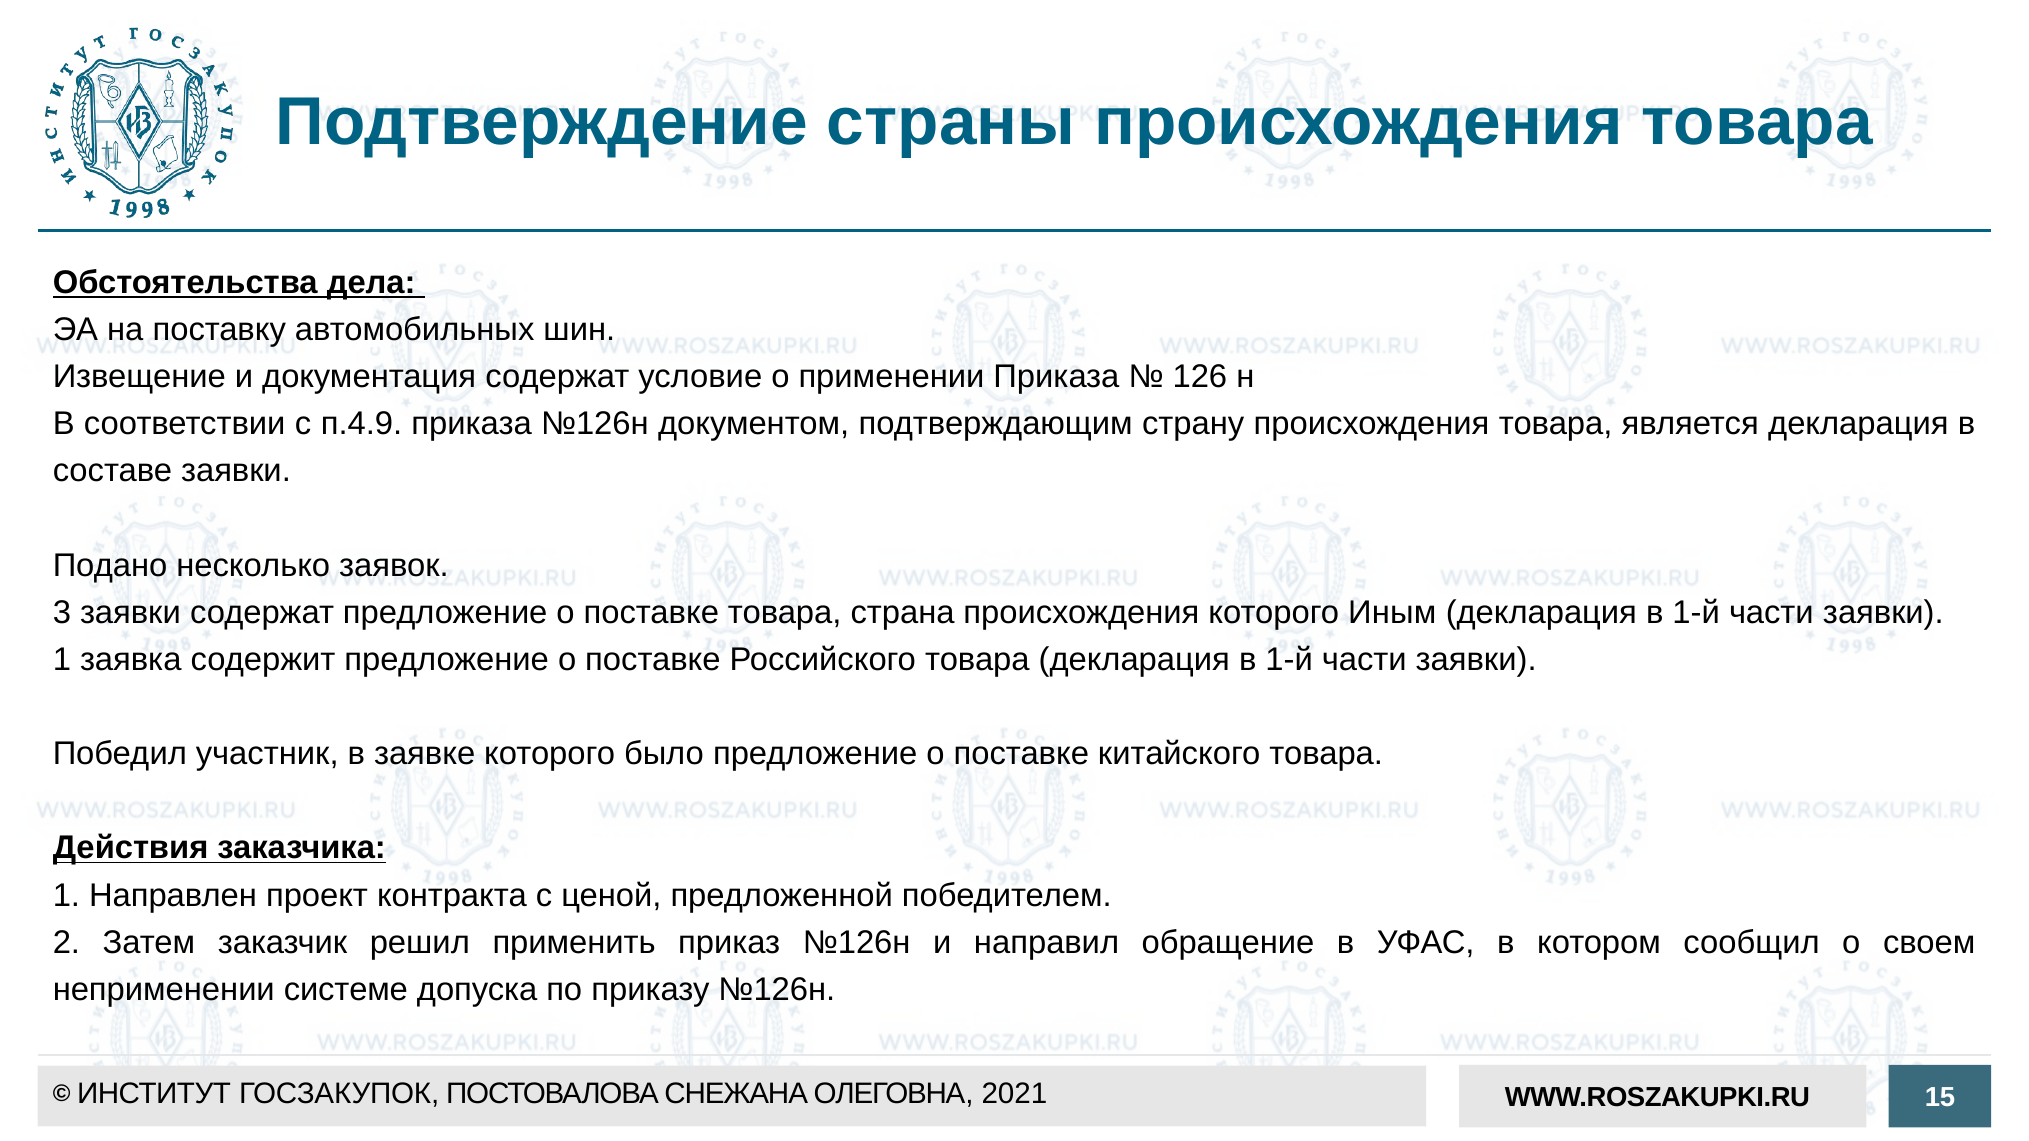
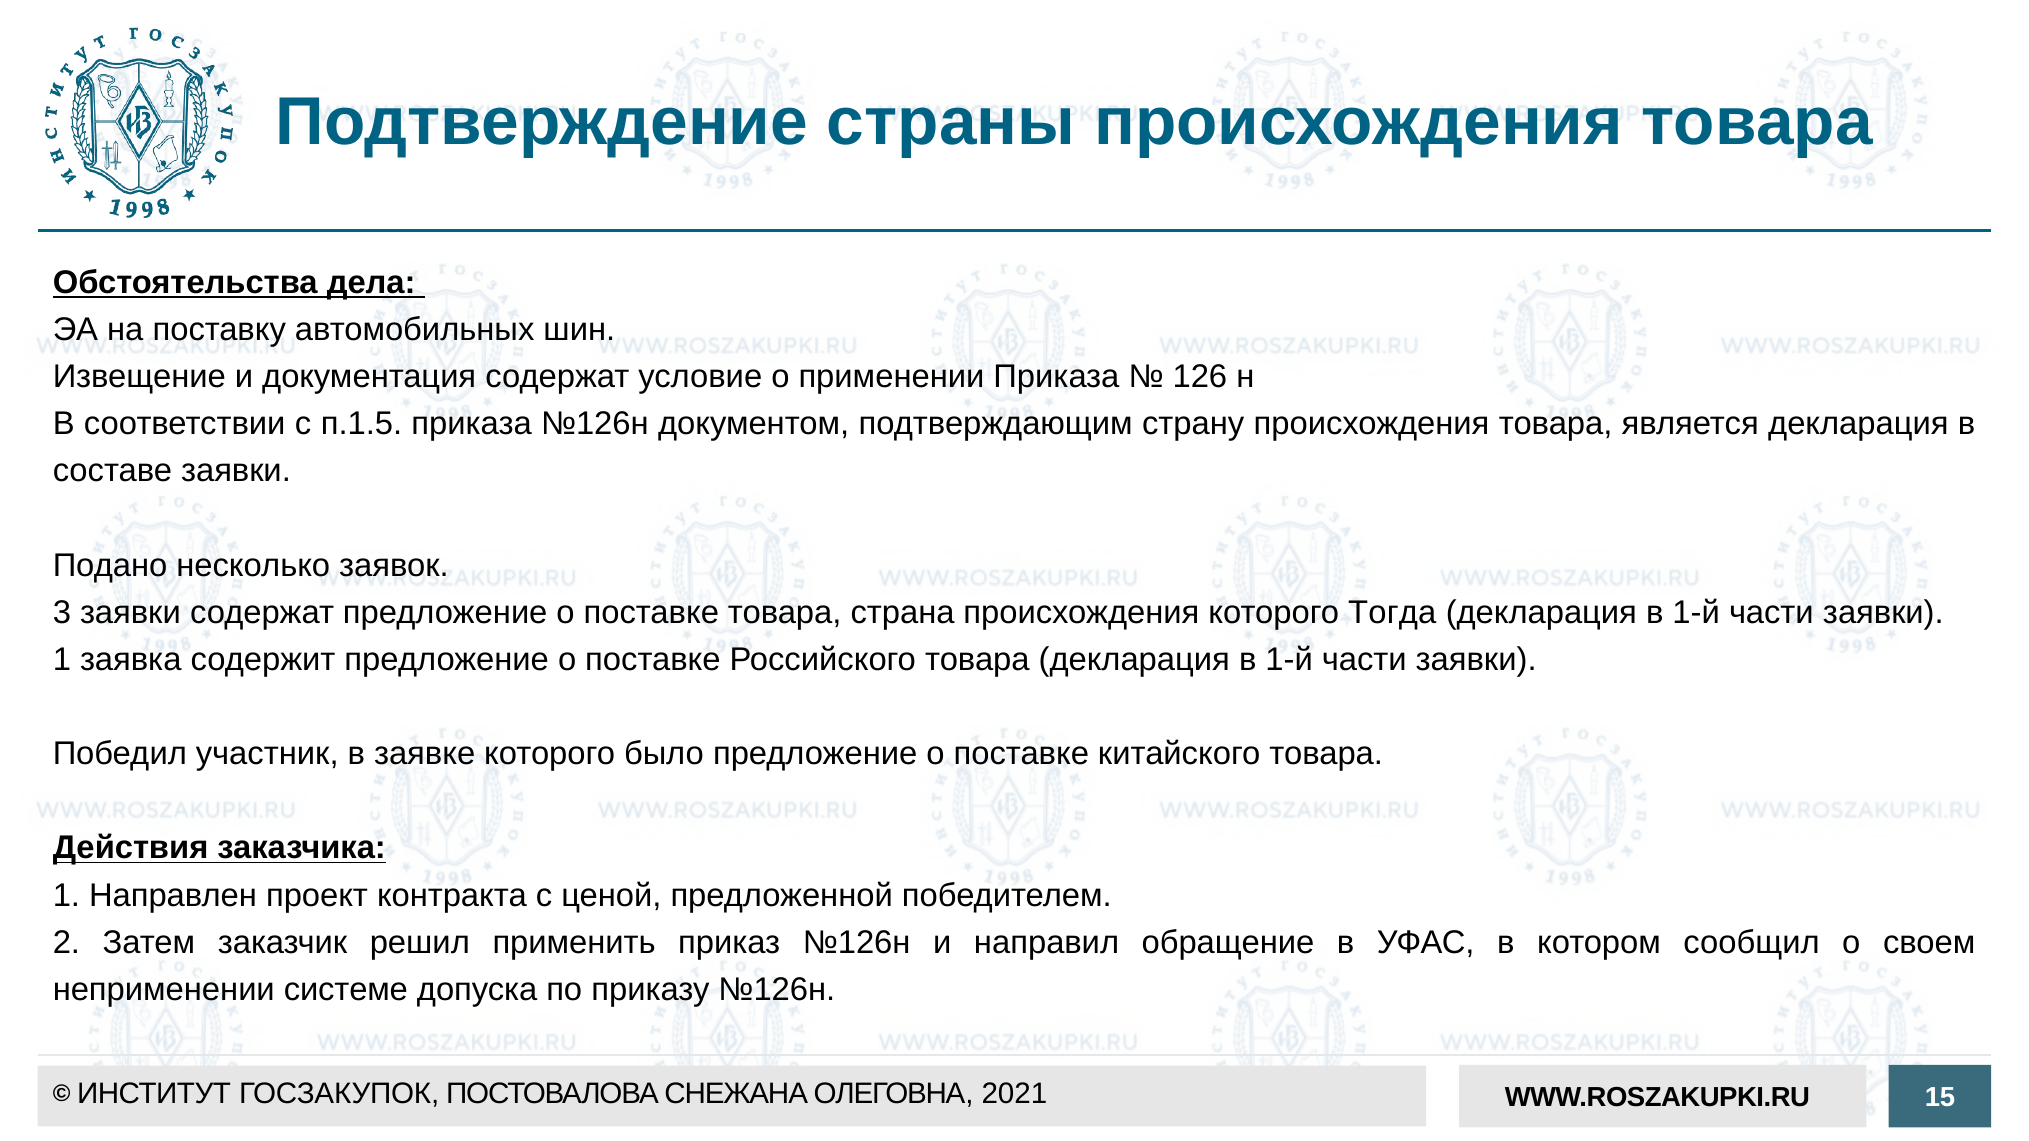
п.4.9: п.4.9 -> п.1.5
Иным: Иным -> Тогда
